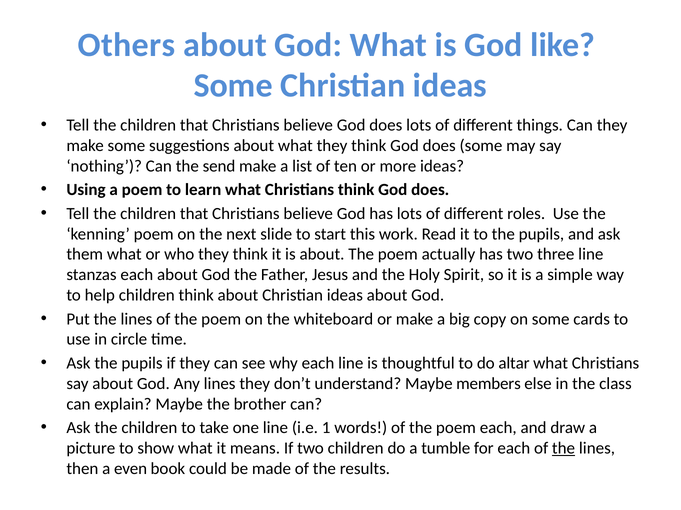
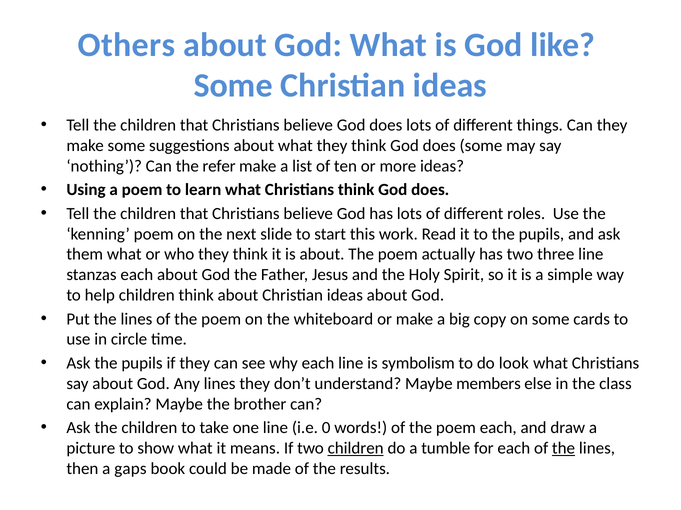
send: send -> refer
thoughtful: thoughtful -> symbolism
altar: altar -> look
1: 1 -> 0
children at (356, 449) underline: none -> present
even: even -> gaps
